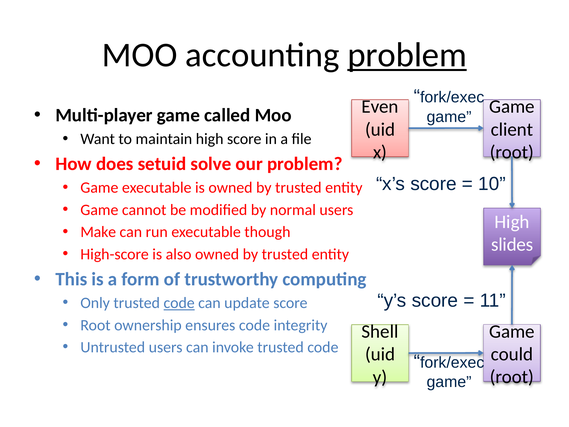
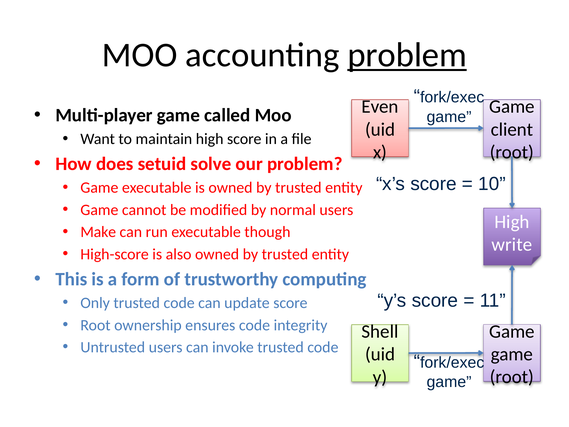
slides: slides -> write
code at (179, 303) underline: present -> none
could at (512, 354): could -> game
